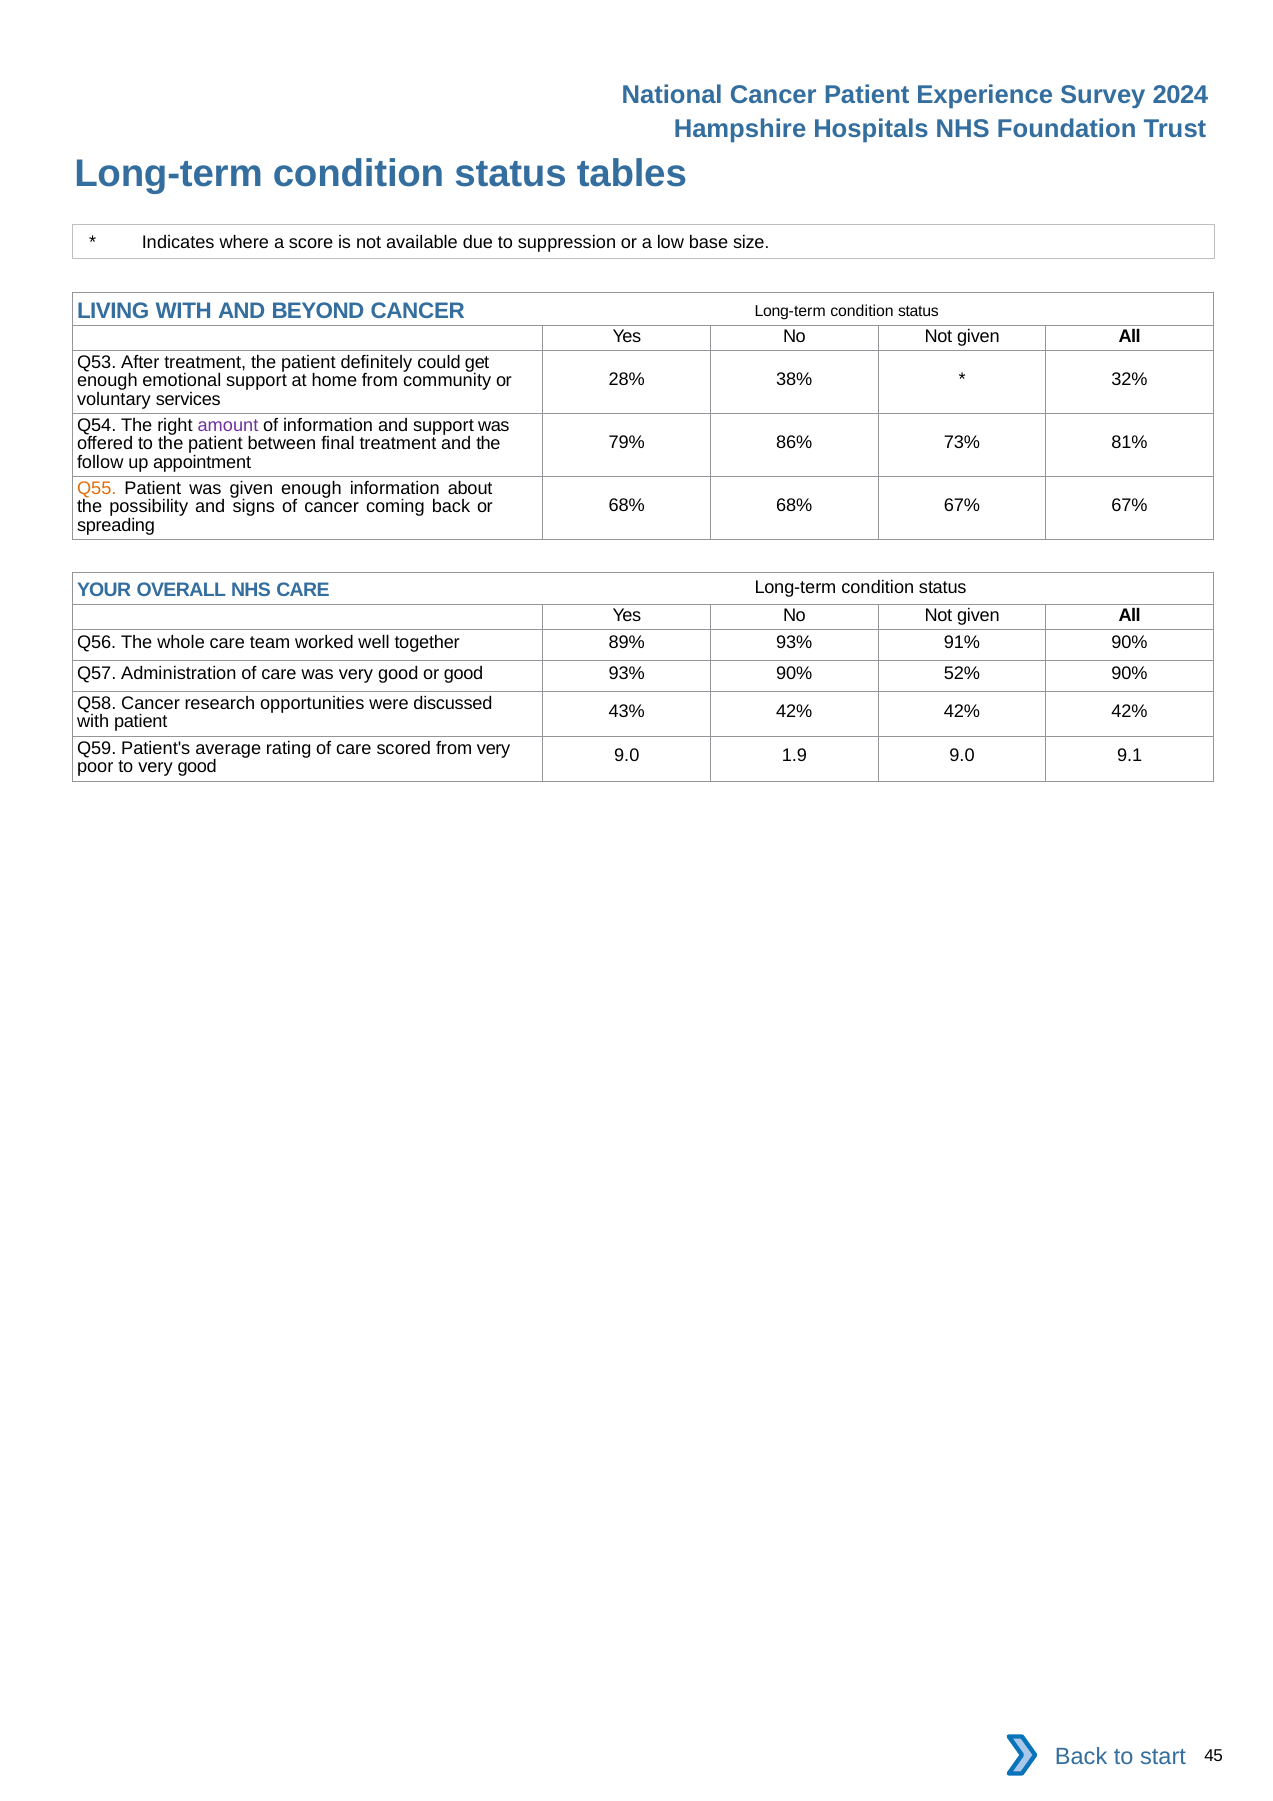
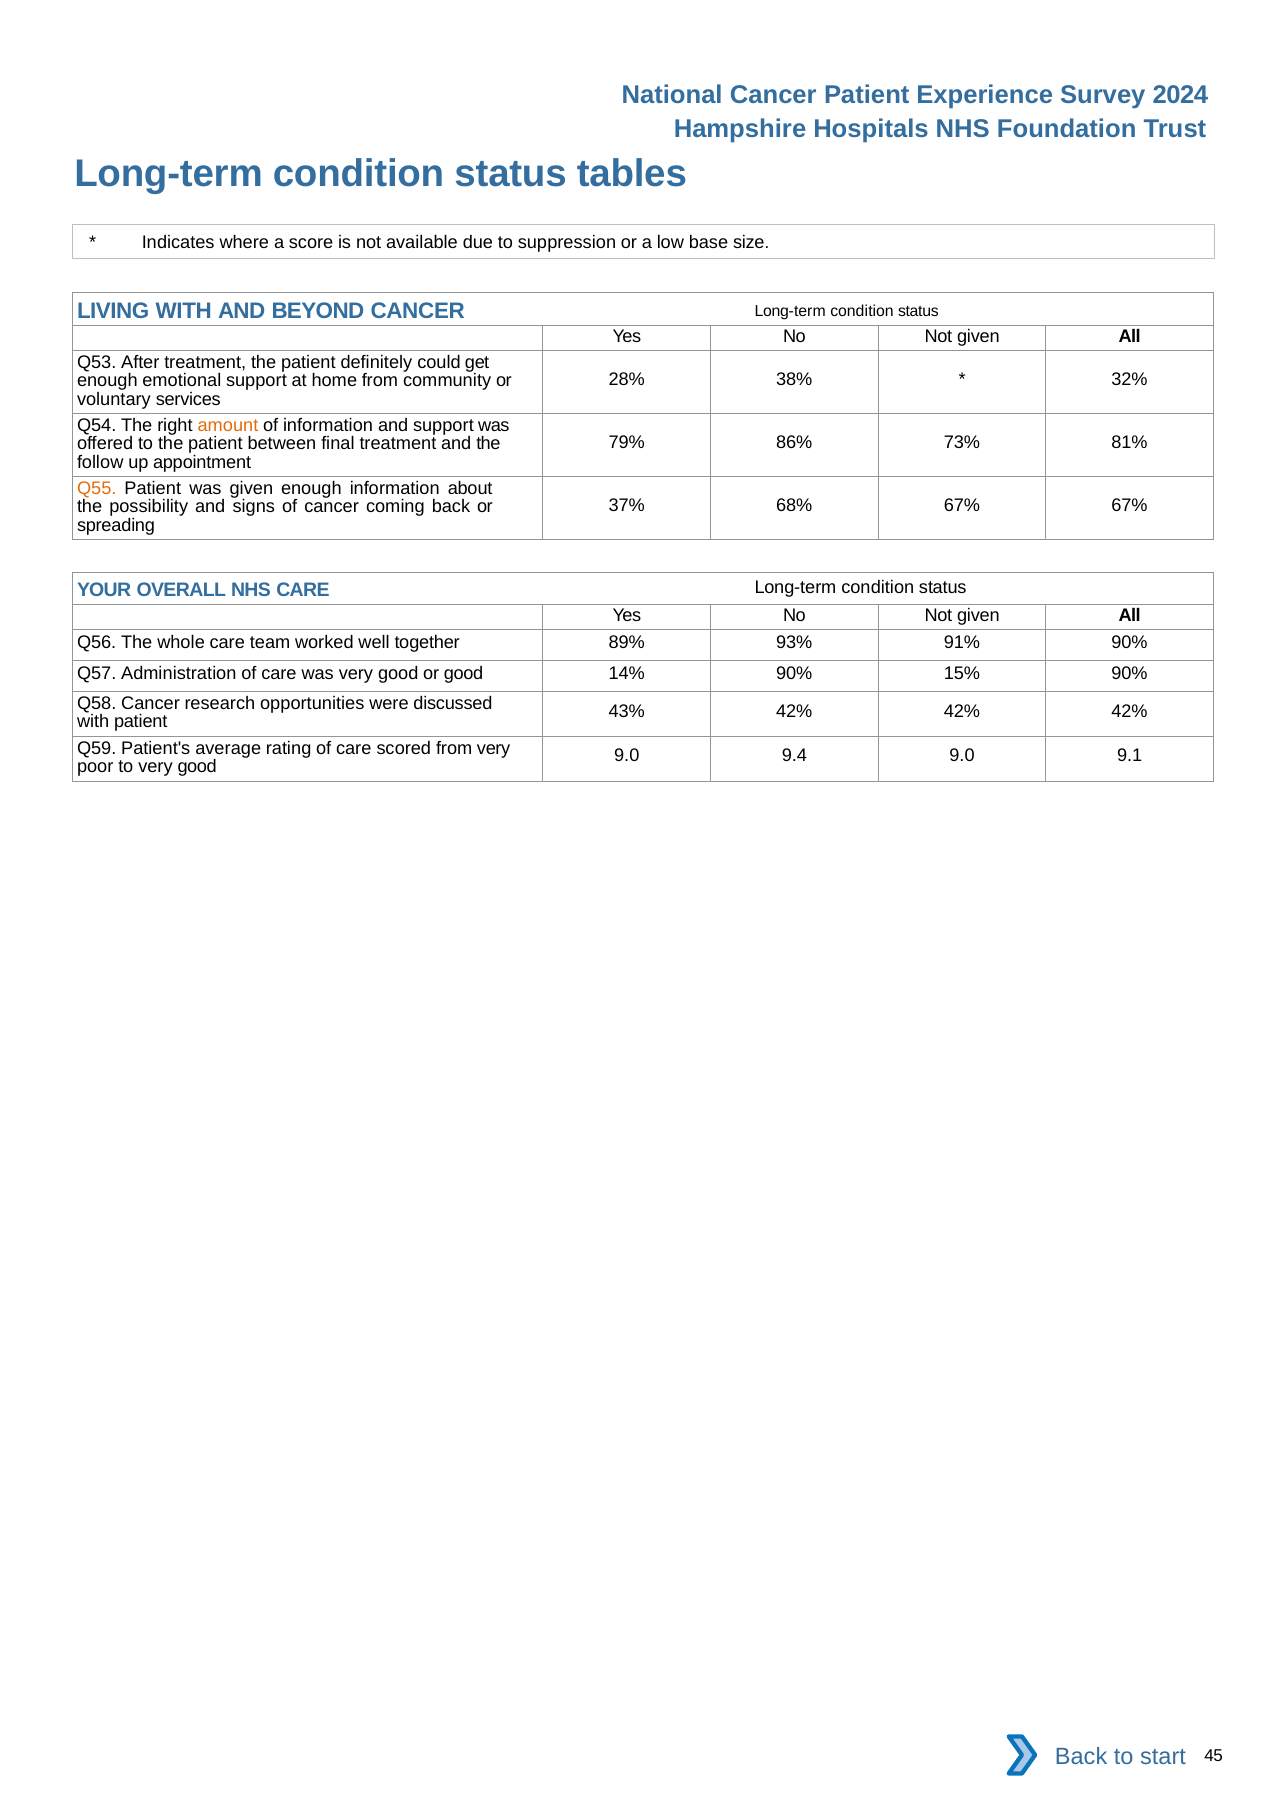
amount colour: purple -> orange
68% at (627, 506): 68% -> 37%
good 93%: 93% -> 14%
52%: 52% -> 15%
1.9: 1.9 -> 9.4
